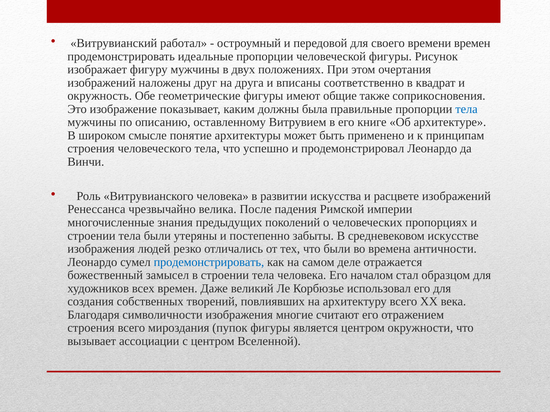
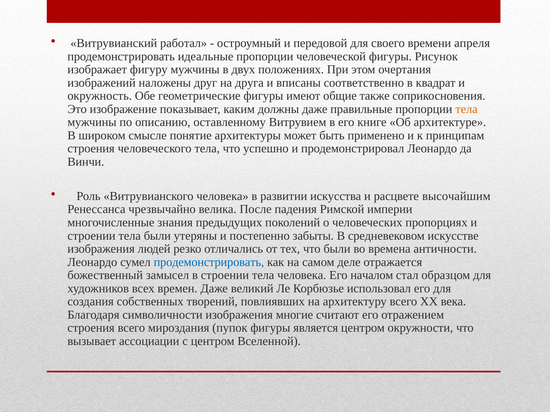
времени времен: времен -> апреля
должны была: была -> даже
тела at (466, 109) colour: blue -> orange
расцвете изображений: изображений -> высочайшим
